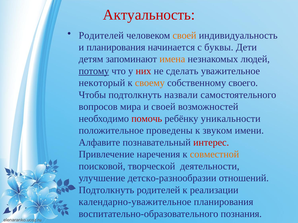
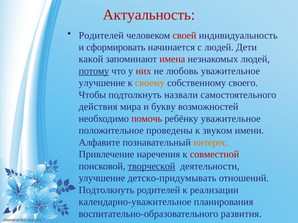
своей at (184, 35) colour: orange -> red
и планирования: планирования -> сформировать
с буквы: буквы -> людей
детям: детям -> какой
имена colour: orange -> red
сделать: сделать -> любовь
некоторый at (102, 83): некоторый -> улучшение
вопросов: вопросов -> действия
и своей: своей -> букву
ребёнку уникальности: уникальности -> уважительное
интерес colour: red -> orange
совместной colour: orange -> red
творческой underline: none -> present
детско-разнообразии: детско-разнообразии -> детско-придумывать
познания: познания -> развития
